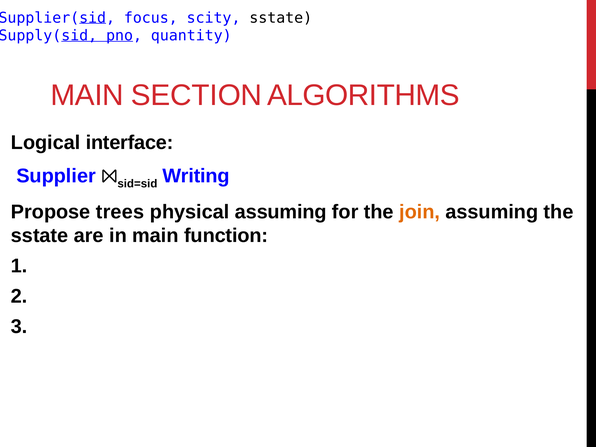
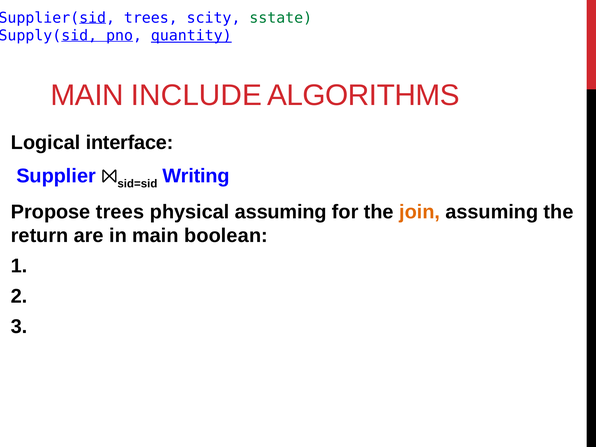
focus at (151, 18): focus -> trees
sstate at (281, 18) colour: black -> green
quantity underline: none -> present
SECTION: SECTION -> INCLUDE
sstate at (40, 236): sstate -> return
function: function -> boolean
